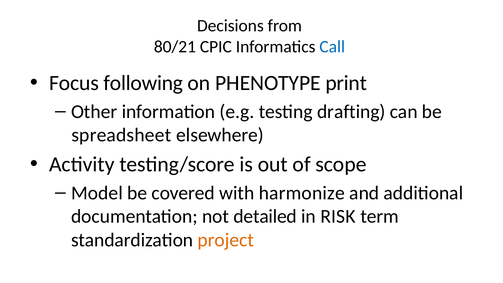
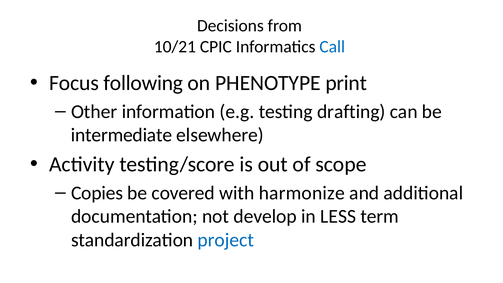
80/21: 80/21 -> 10/21
spreadsheet: spreadsheet -> intermediate
Model: Model -> Copies
detailed: detailed -> develop
RISK: RISK -> LESS
project colour: orange -> blue
